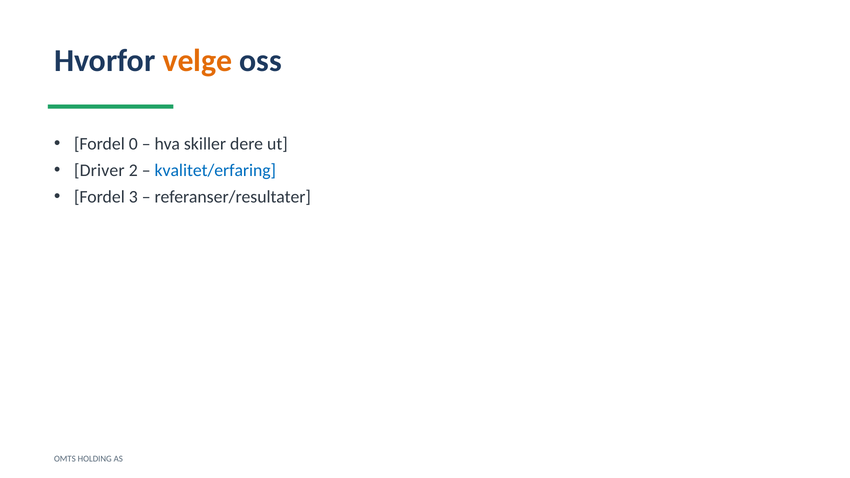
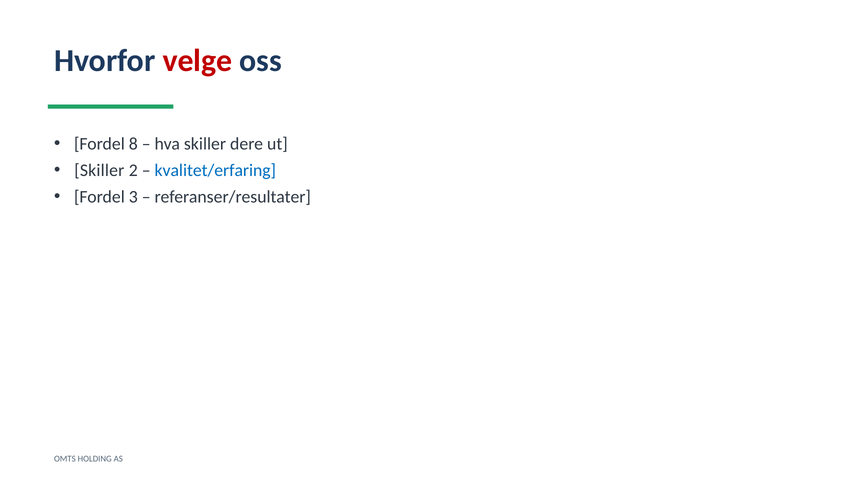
velge colour: orange -> red
0: 0 -> 8
Driver at (99, 171): Driver -> Skiller
